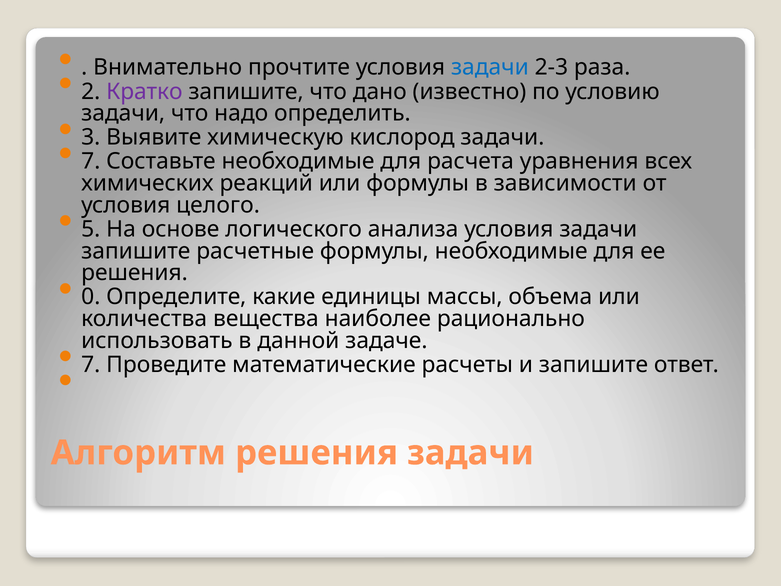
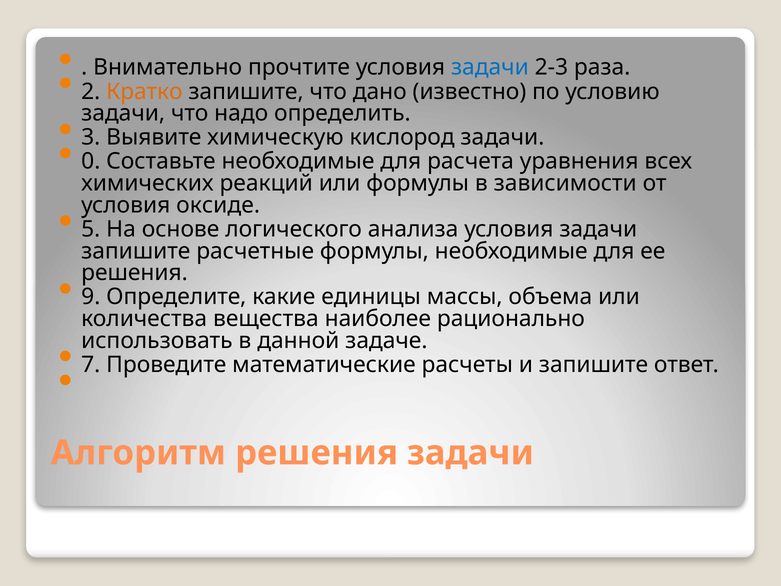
Кратко colour: purple -> orange
7 at (91, 161): 7 -> 0
целого: целого -> оксиде
0: 0 -> 9
